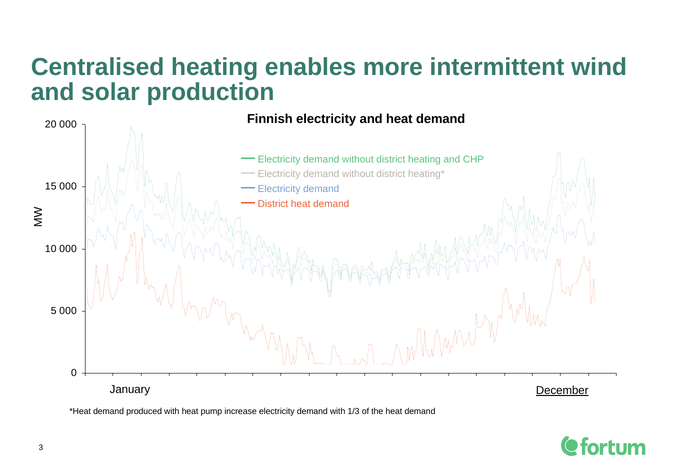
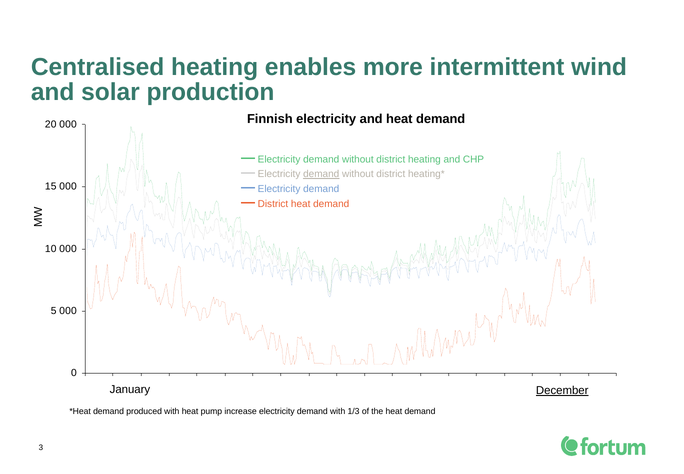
demand at (321, 174) underline: none -> present
